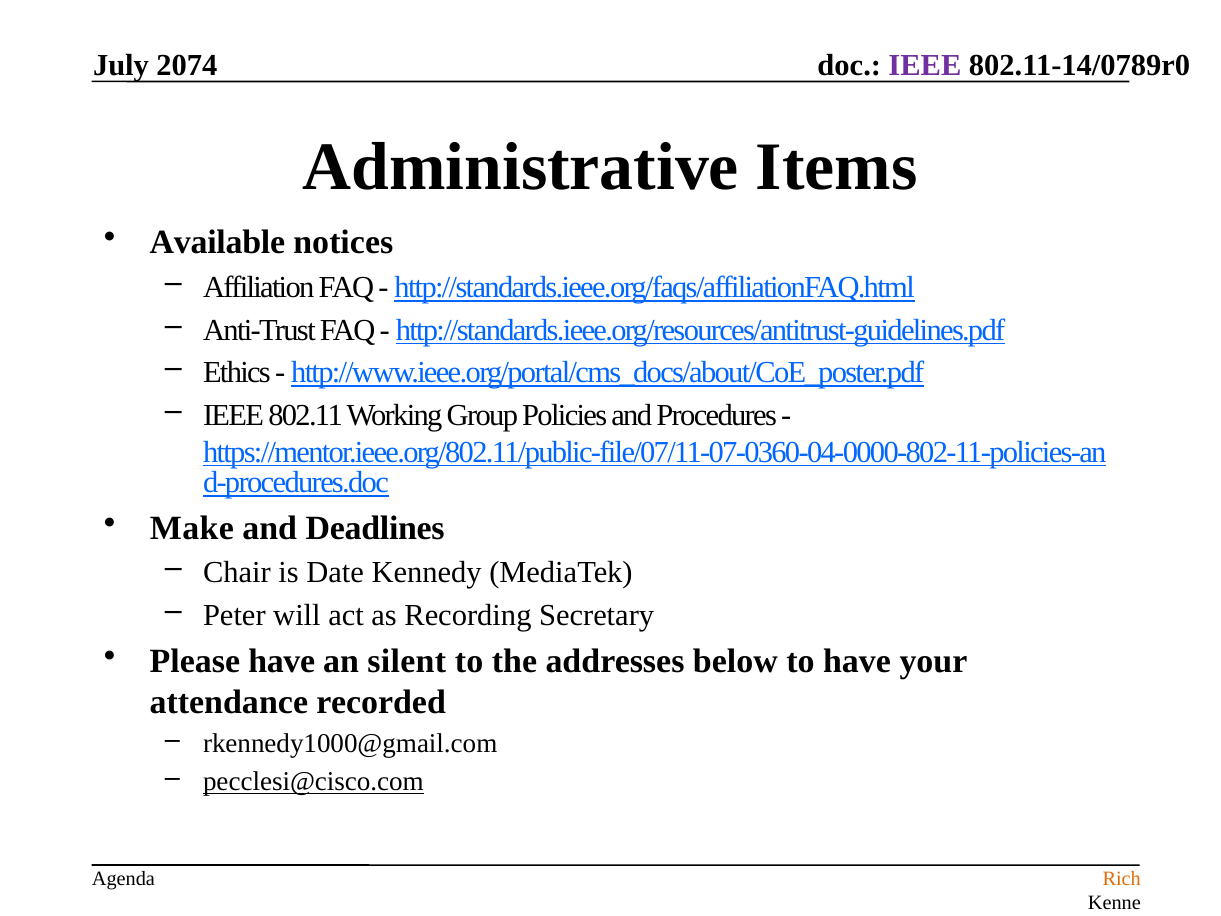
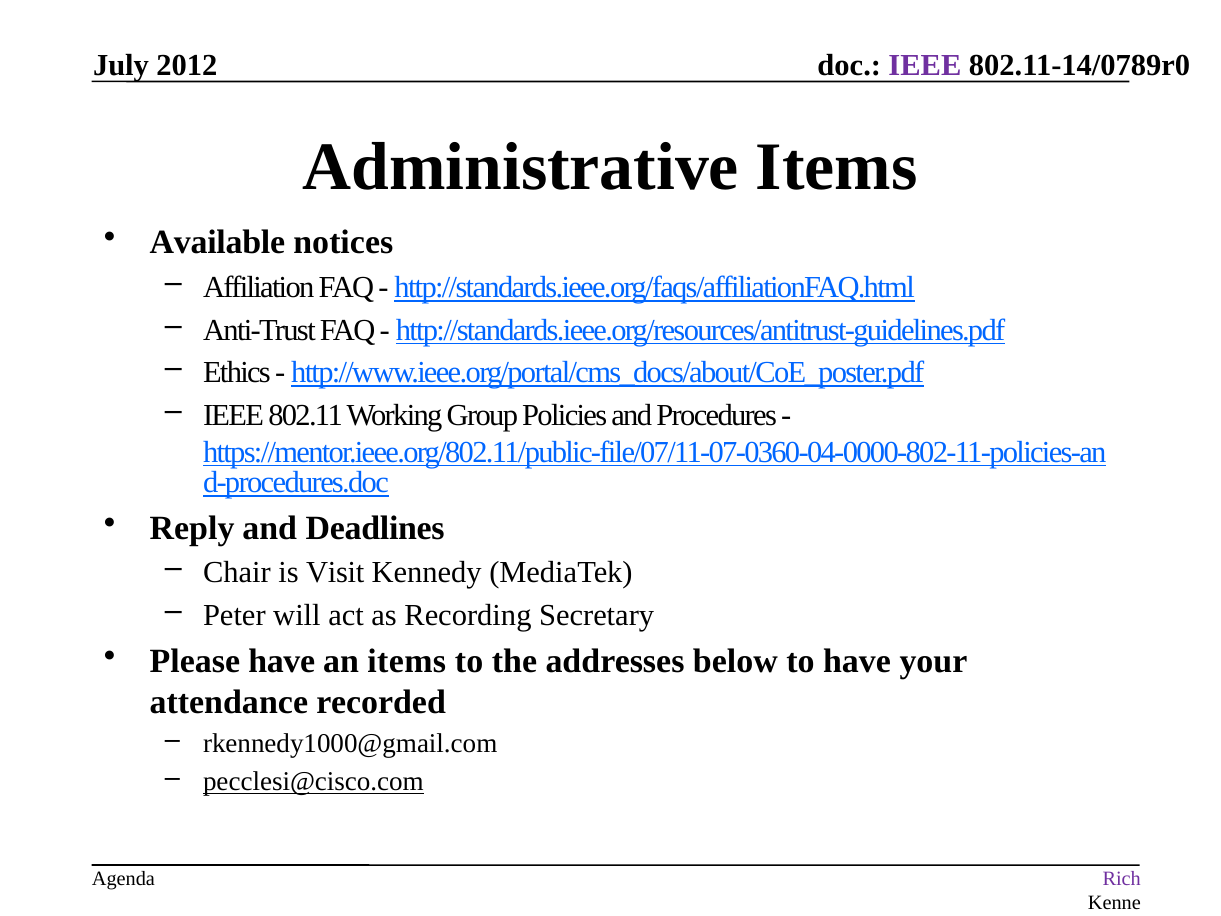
2074: 2074 -> 2012
Make: Make -> Reply
Date: Date -> Visit
an silent: silent -> items
Rich colour: orange -> purple
